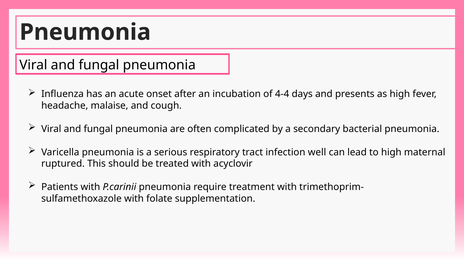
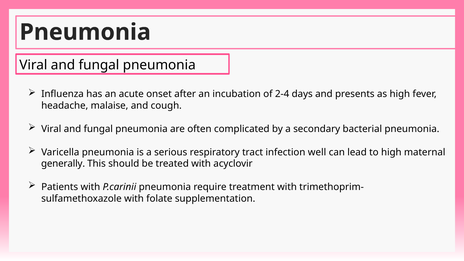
4-4: 4-4 -> 2-4
ruptured: ruptured -> generally
